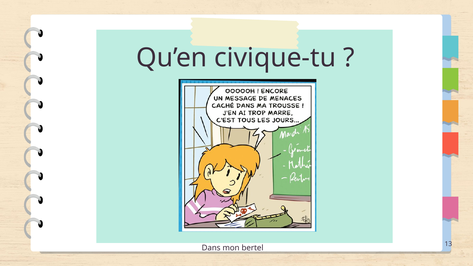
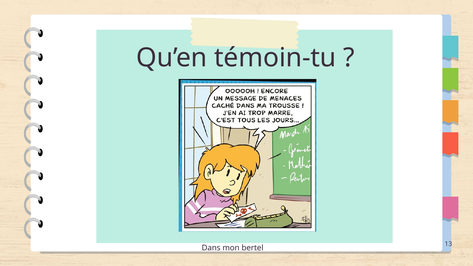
civique-tu: civique-tu -> témoin-tu
